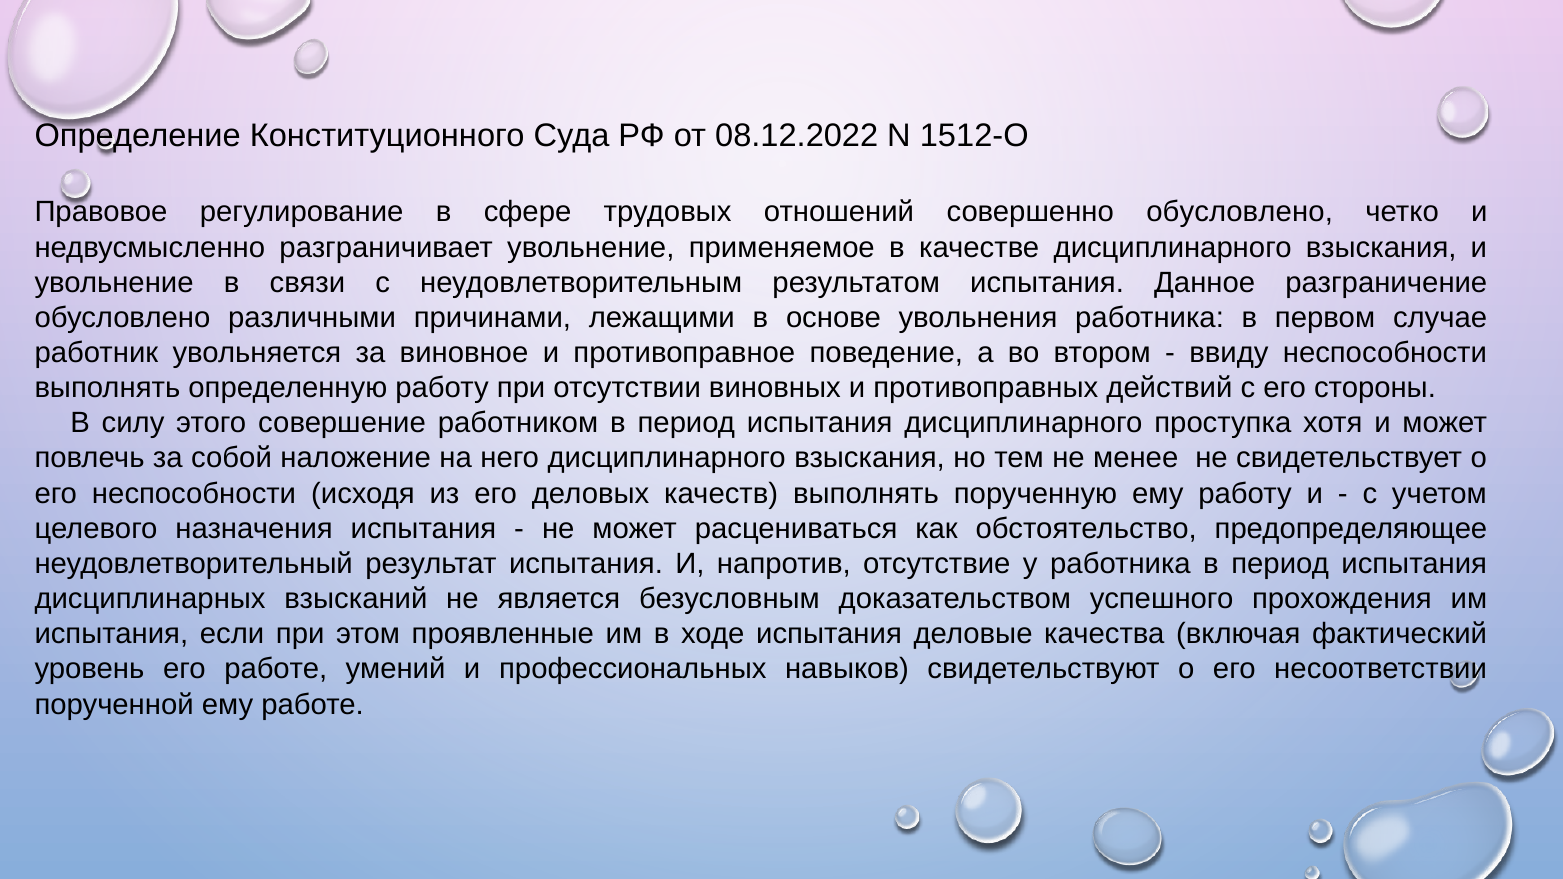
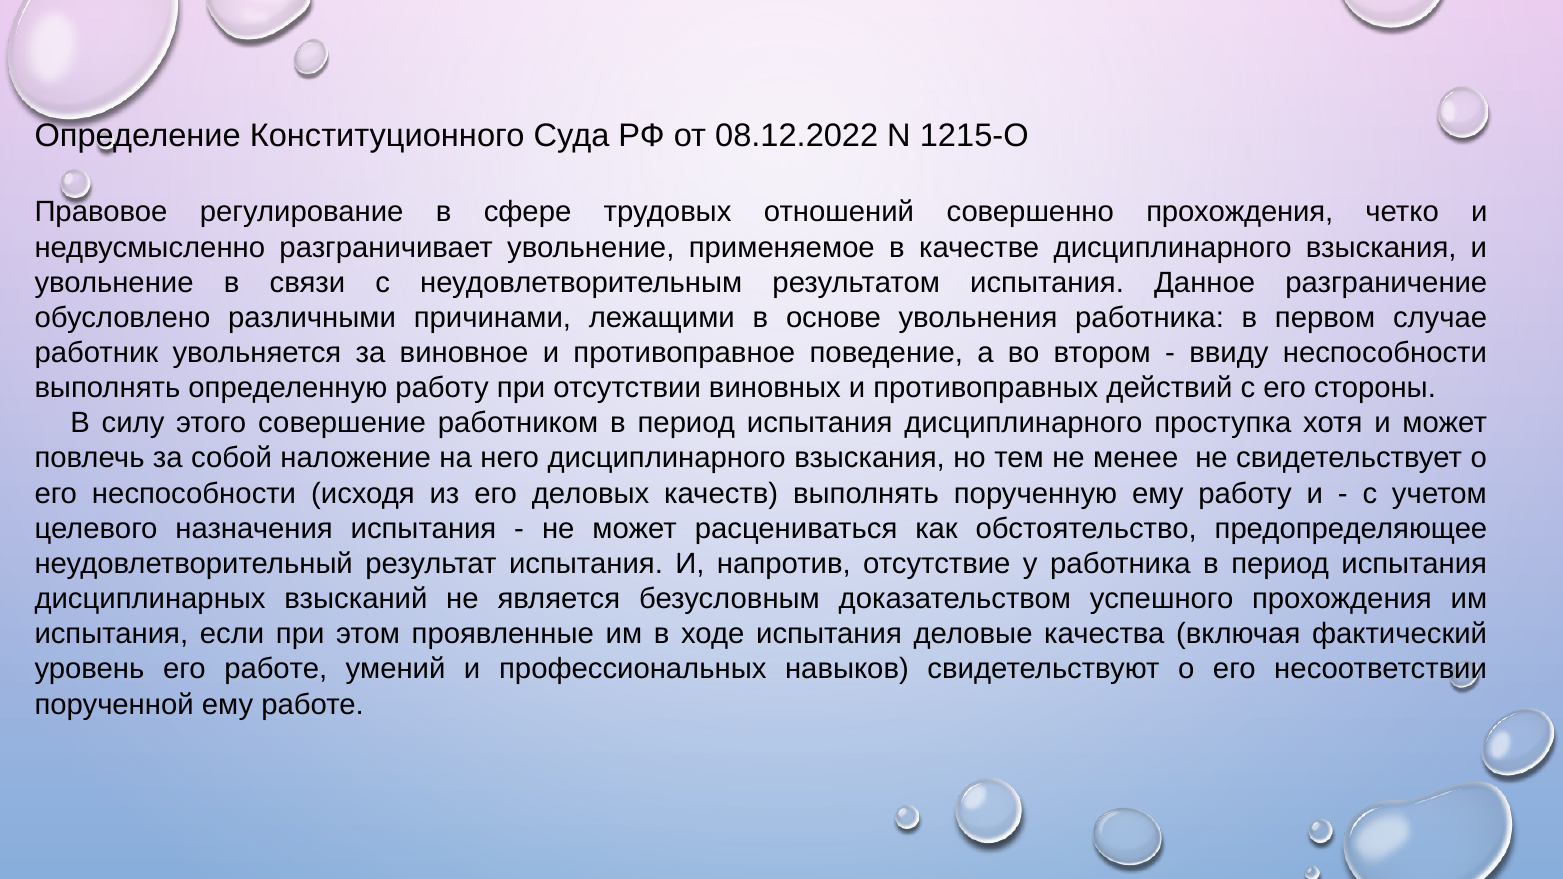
1512-О: 1512-О -> 1215-О
совершенно обусловлено: обусловлено -> прохождения
